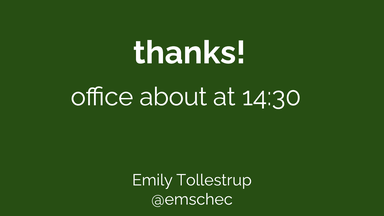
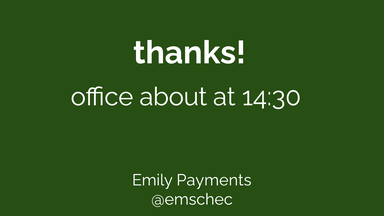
Tollestrup: Tollestrup -> Payments
